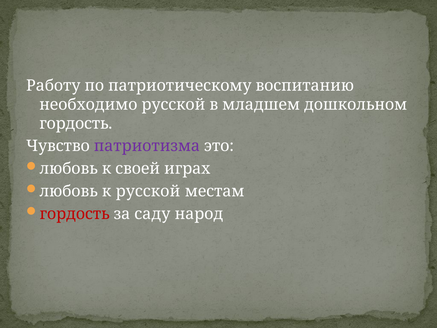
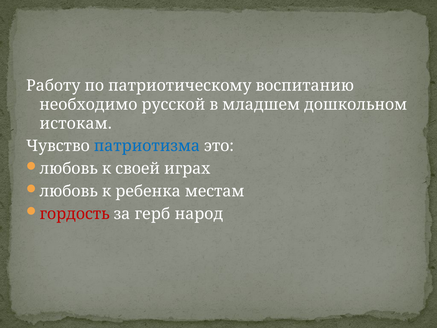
гордость at (76, 123): гордость -> истокам
патриотизма colour: purple -> blue
к русской: русской -> ребенка
саду: саду -> герб
